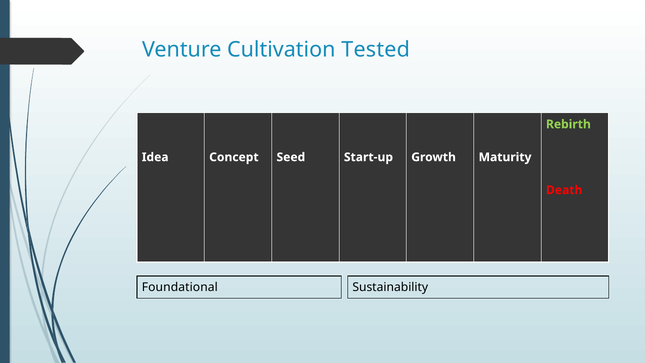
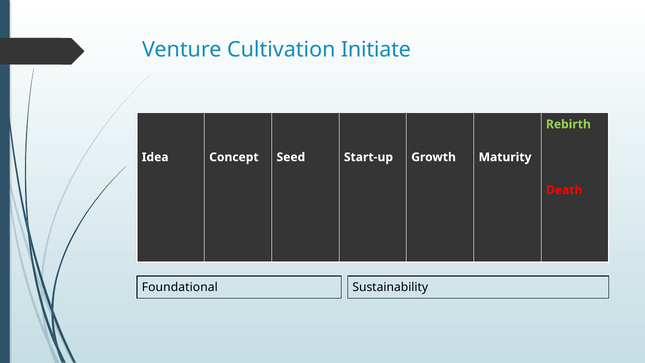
Tested: Tested -> Initiate
